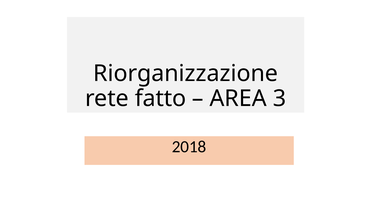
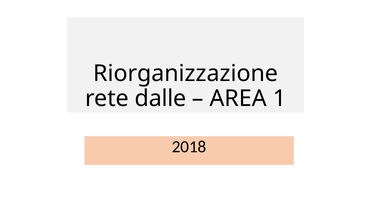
fatto: fatto -> dalle
3: 3 -> 1
